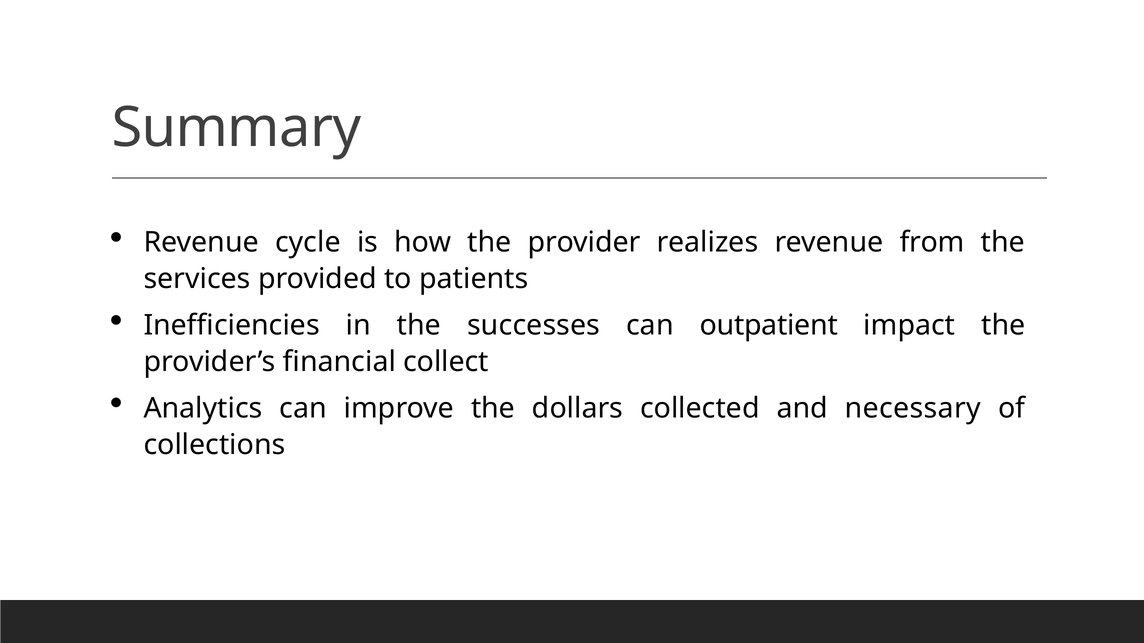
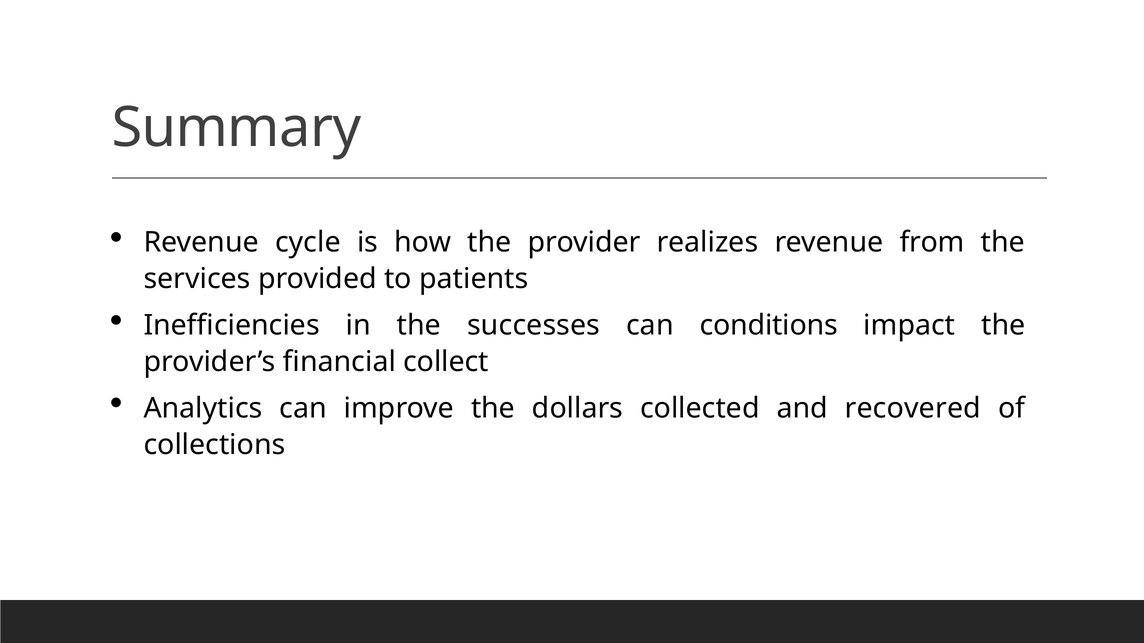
outpatient: outpatient -> conditions
necessary: necessary -> recovered
